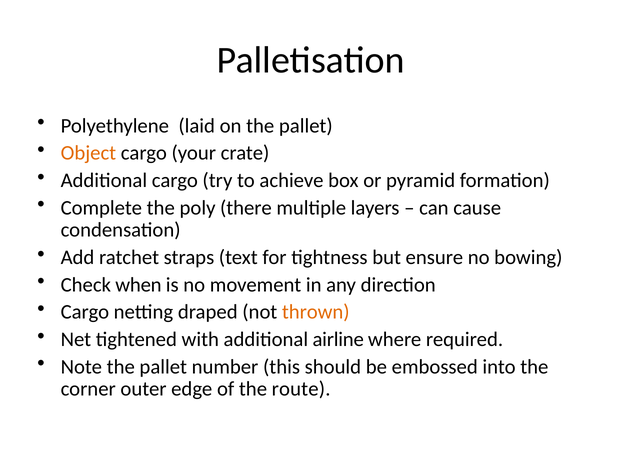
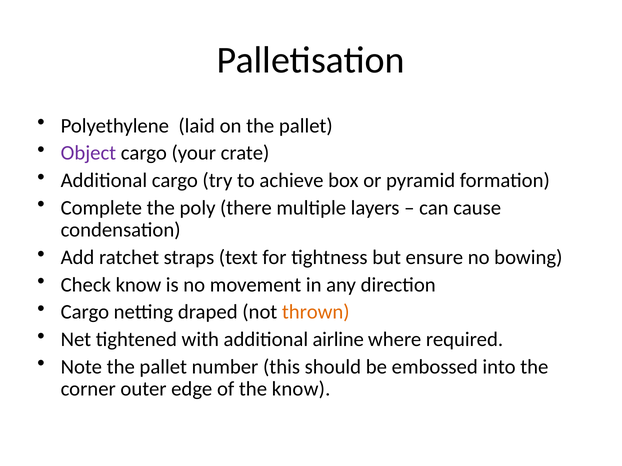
Object colour: orange -> purple
Check when: when -> know
the route: route -> know
